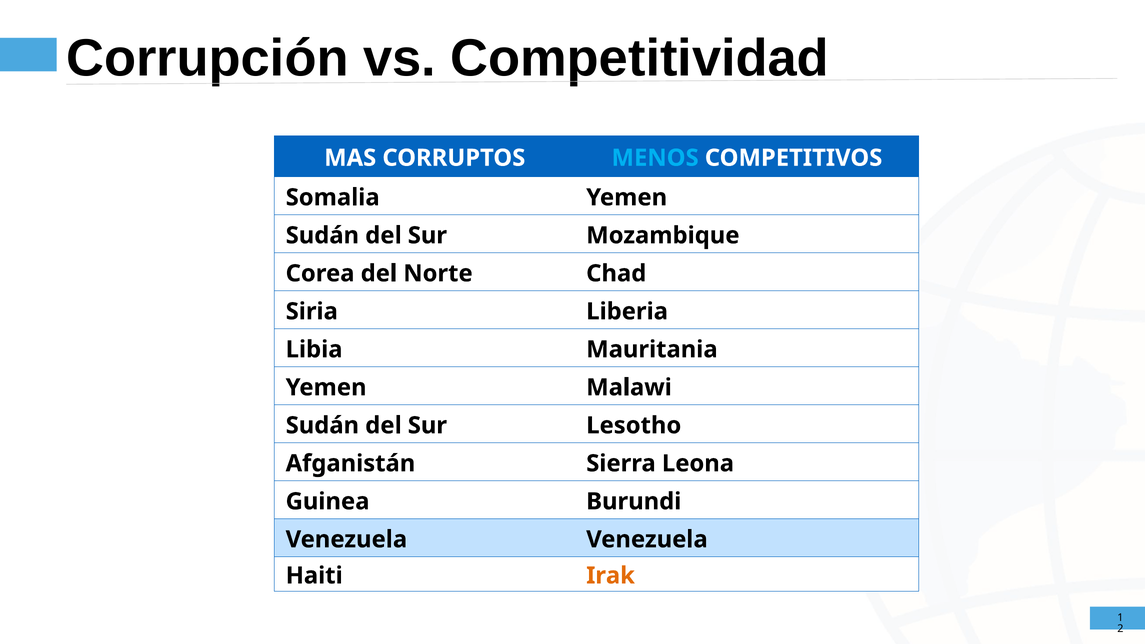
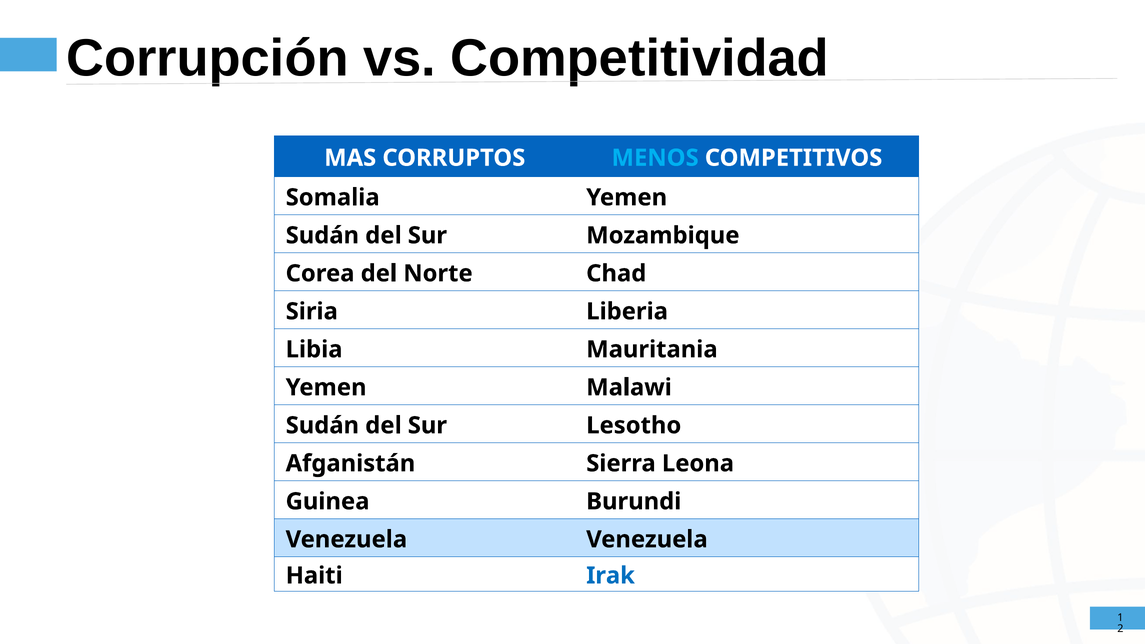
Irak colour: orange -> blue
